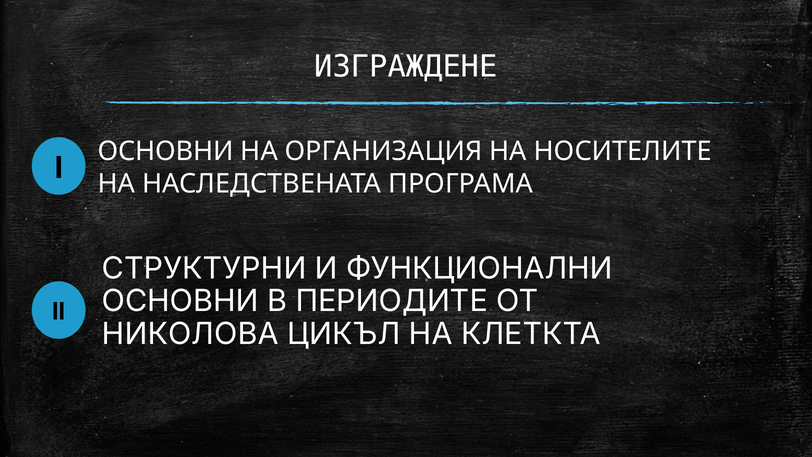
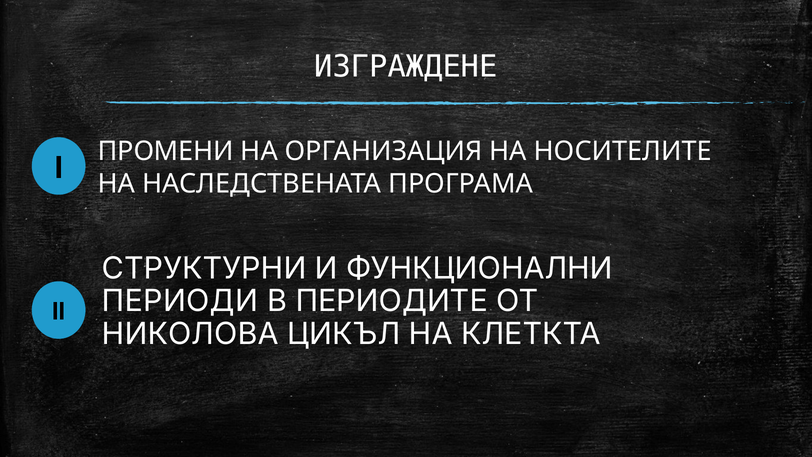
ОСНОВНИ at (166, 151): ОСНОВНИ -> ПРОМЕНИ
ОСНОВНИ at (180, 301): ОСНОВНИ -> ПЕРИОДИ
